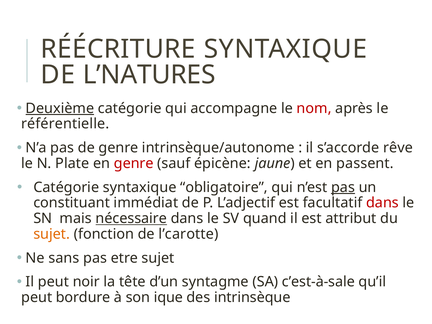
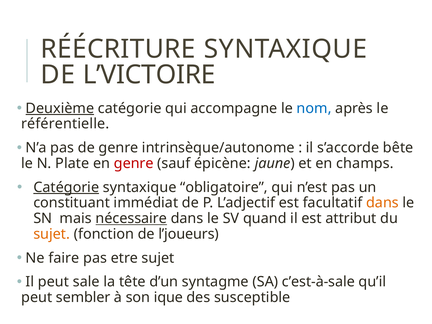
L’NATURES: L’NATURES -> L’VICTOIRE
nom colour: red -> blue
rêve: rêve -> bête
passent: passent -> champs
Catégorie at (66, 187) underline: none -> present
pas at (343, 187) underline: present -> none
dans at (382, 203) colour: red -> orange
l’carotte: l’carotte -> l’joueurs
sans: sans -> faire
noir: noir -> sale
bordure: bordure -> sembler
intrinsèque: intrinsèque -> susceptible
